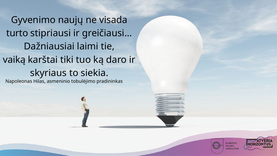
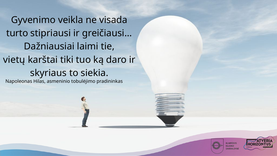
naujų: naujų -> veikla
vaiką: vaiką -> vietų
